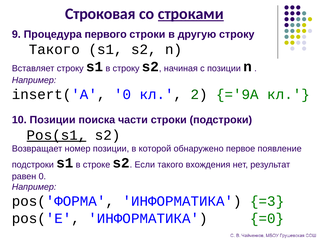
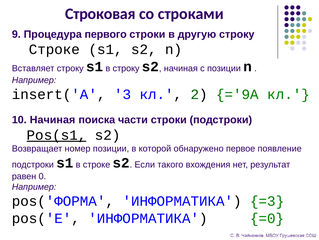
строками underline: present -> none
Такого at (54, 49): Такого -> Строке
insert('А 0: 0 -> 3
10 Позиции: Позиции -> Начиная
